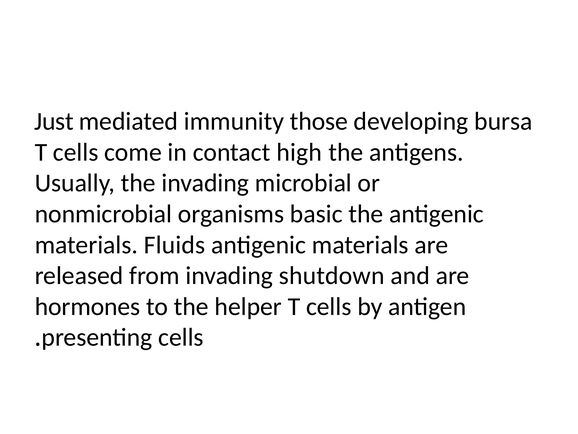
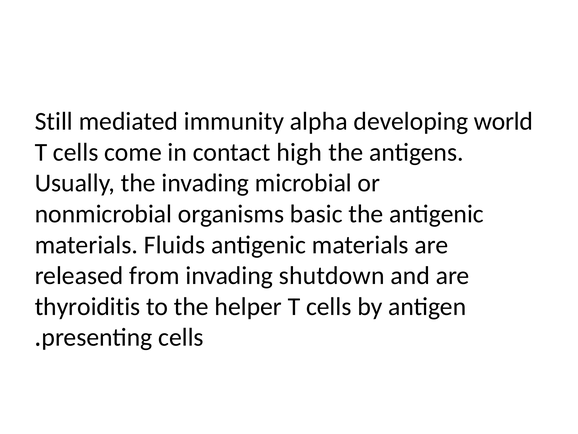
Just: Just -> Still
those: those -> alpha
bursa: bursa -> world
hormones: hormones -> thyroiditis
